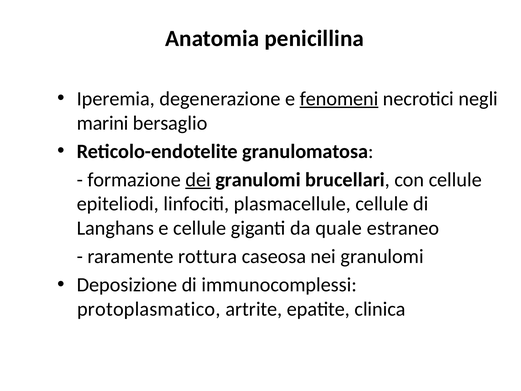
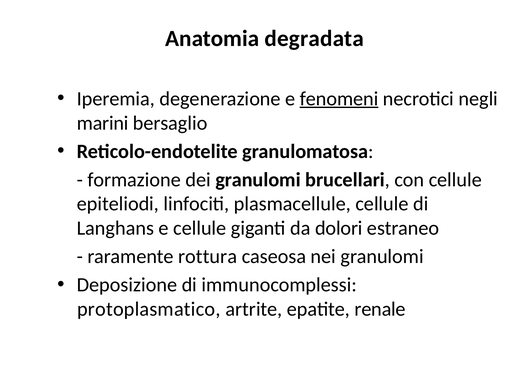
penicillina: penicillina -> degradata
dei underline: present -> none
quale: quale -> dolori
clinica: clinica -> renale
